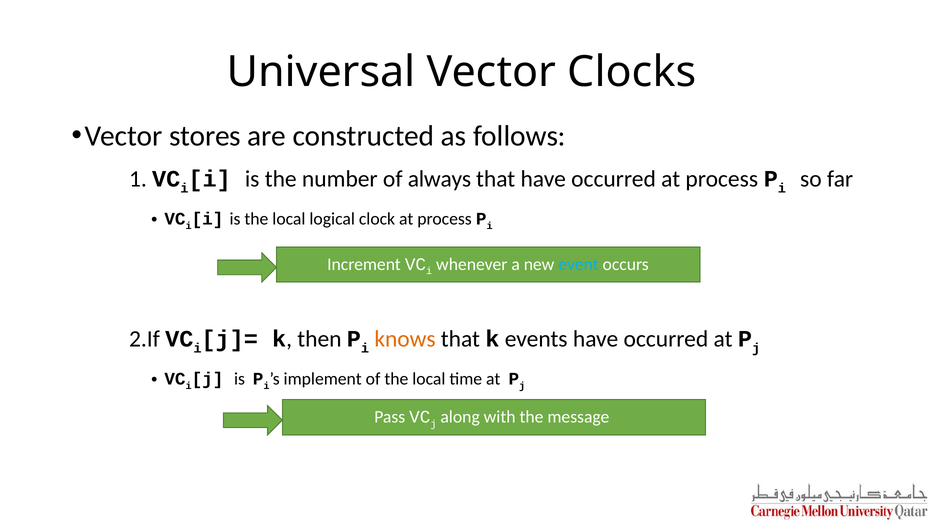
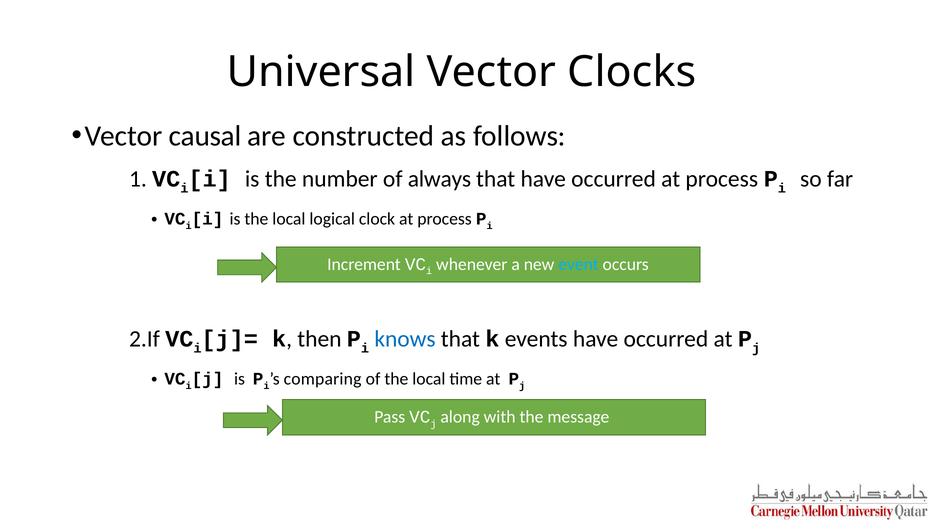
stores: stores -> causal
knows colour: orange -> blue
implement: implement -> comparing
